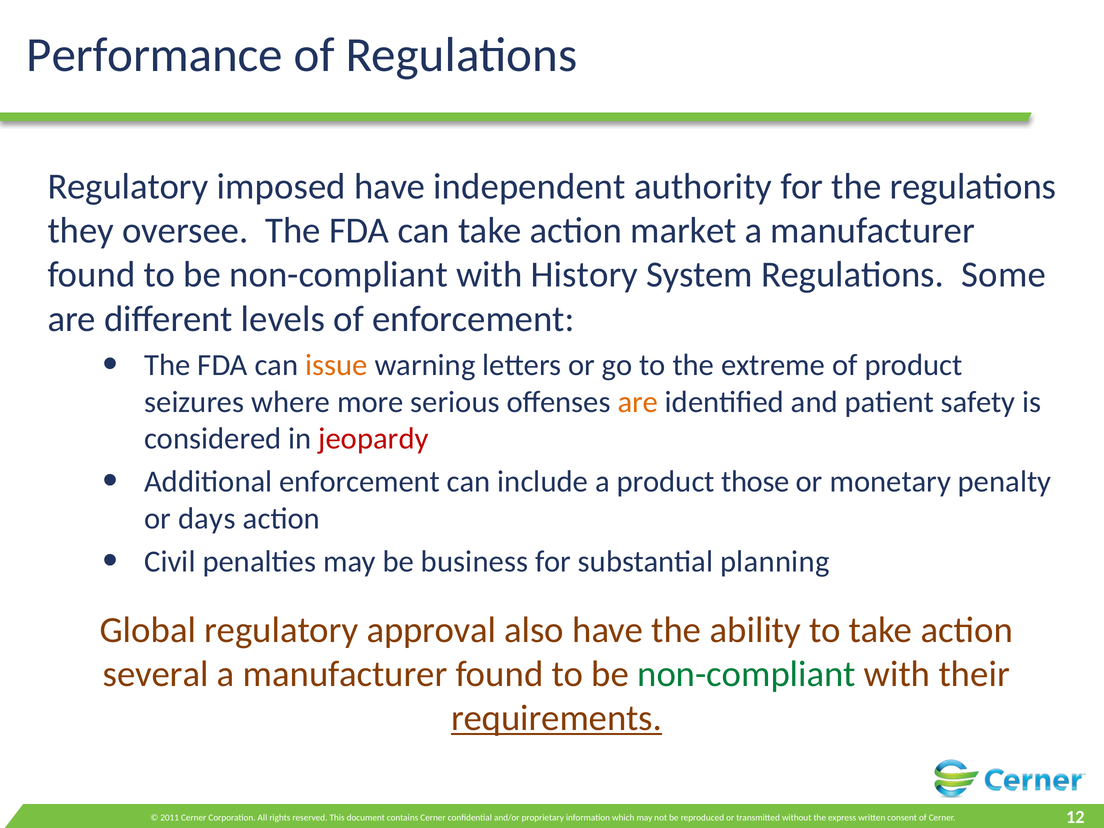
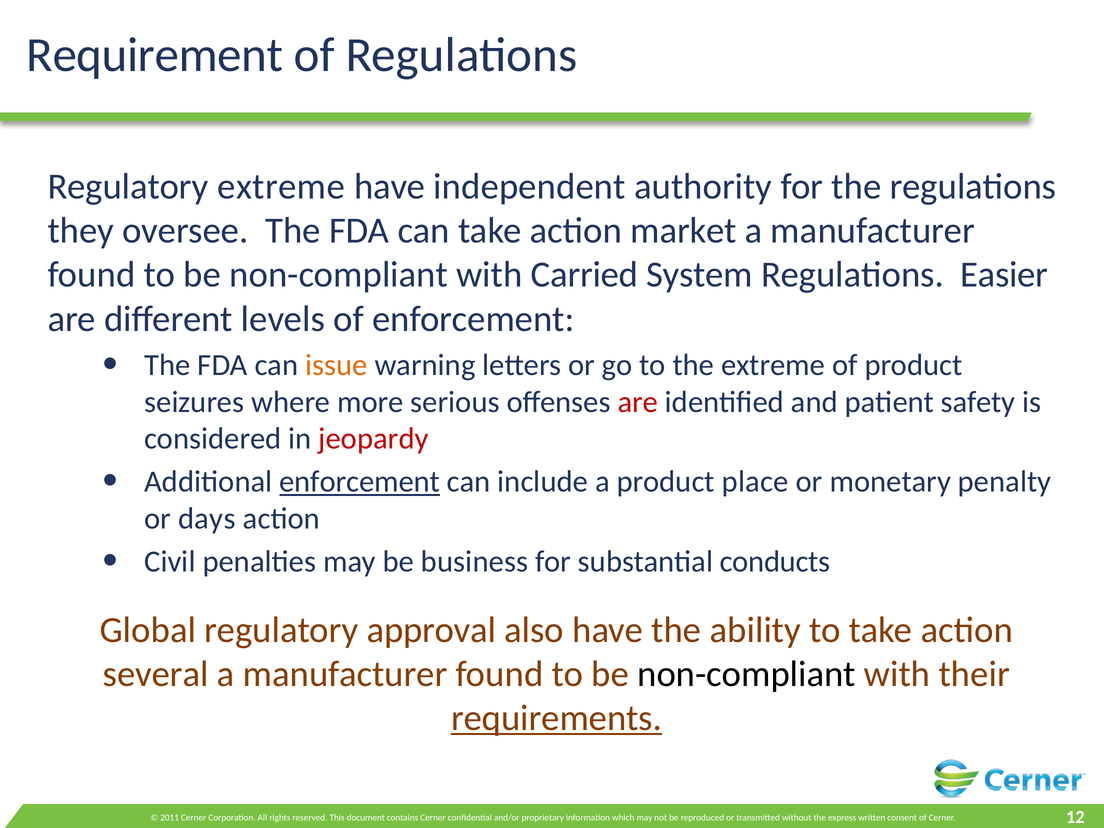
Performance: Performance -> Requirement
Regulatory imposed: imposed -> extreme
History: History -> Carried
Some: Some -> Easier
are at (638, 402) colour: orange -> red
enforcement at (360, 482) underline: none -> present
those: those -> place
planning: planning -> conducts
non-compliant at (747, 674) colour: green -> black
